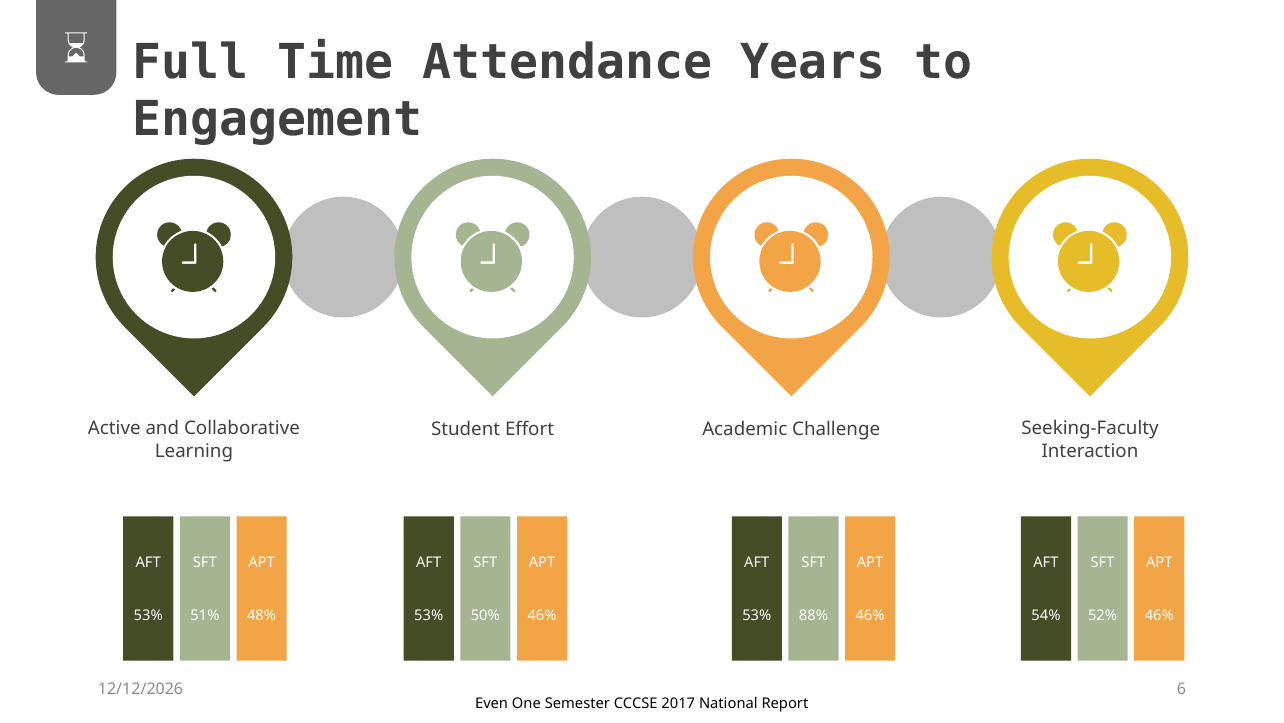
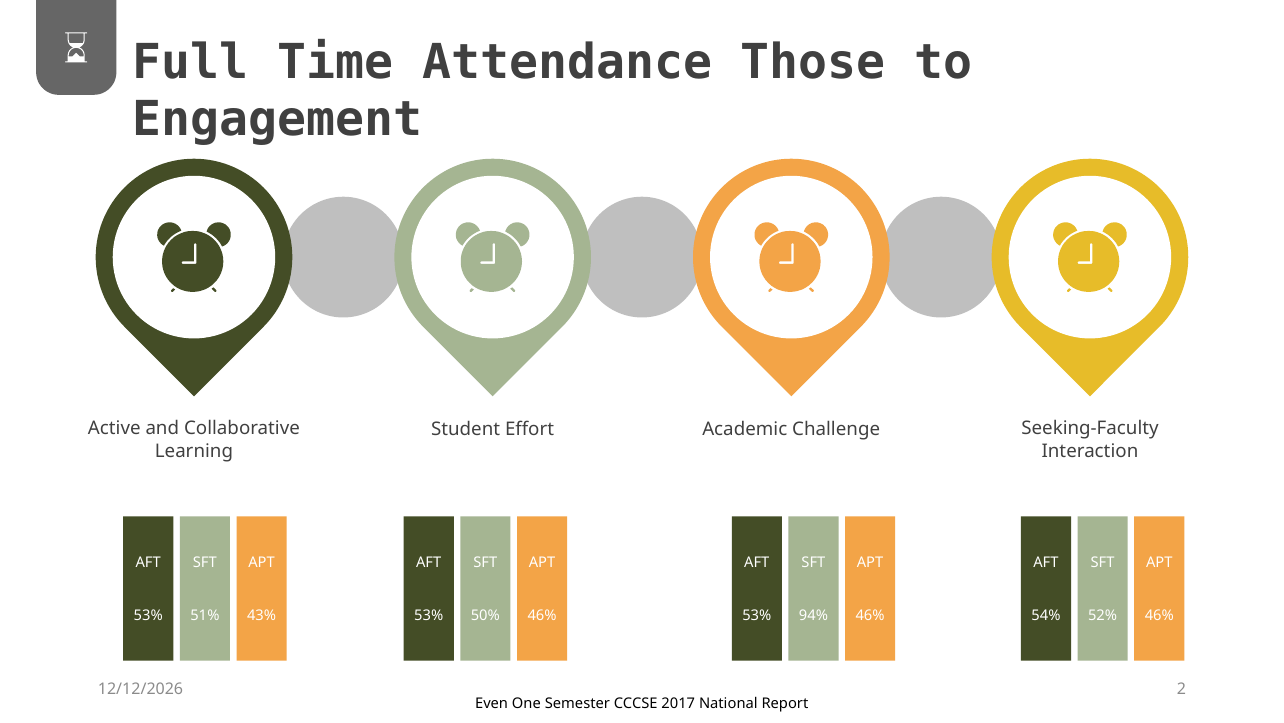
Years: Years -> Those
48%: 48% -> 43%
88%: 88% -> 94%
6: 6 -> 2
